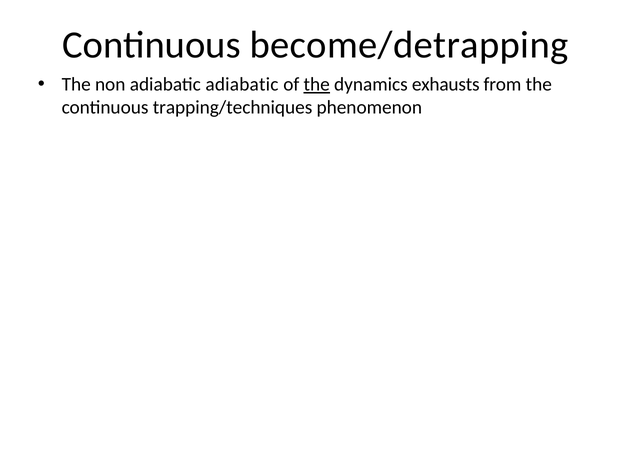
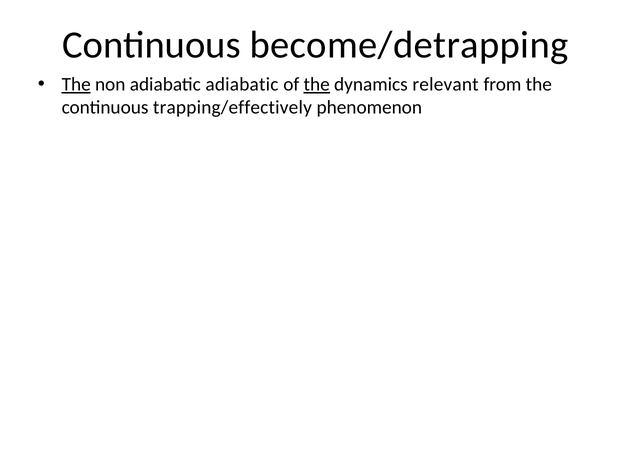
The at (76, 84) underline: none -> present
exhausts: exhausts -> relevant
trapping/techniques: trapping/techniques -> trapping/effectively
